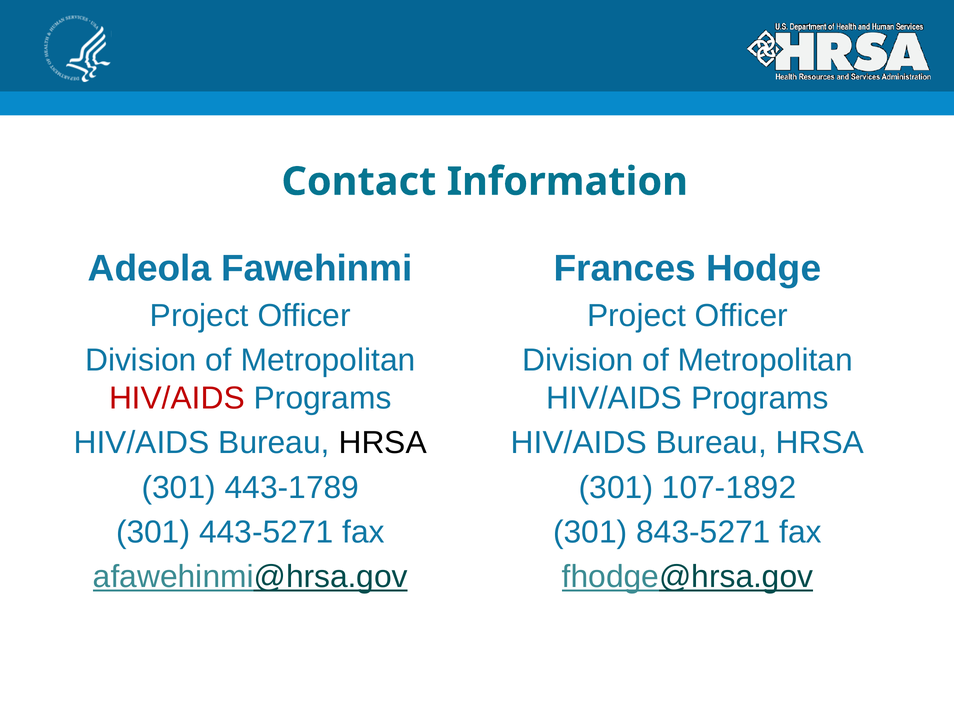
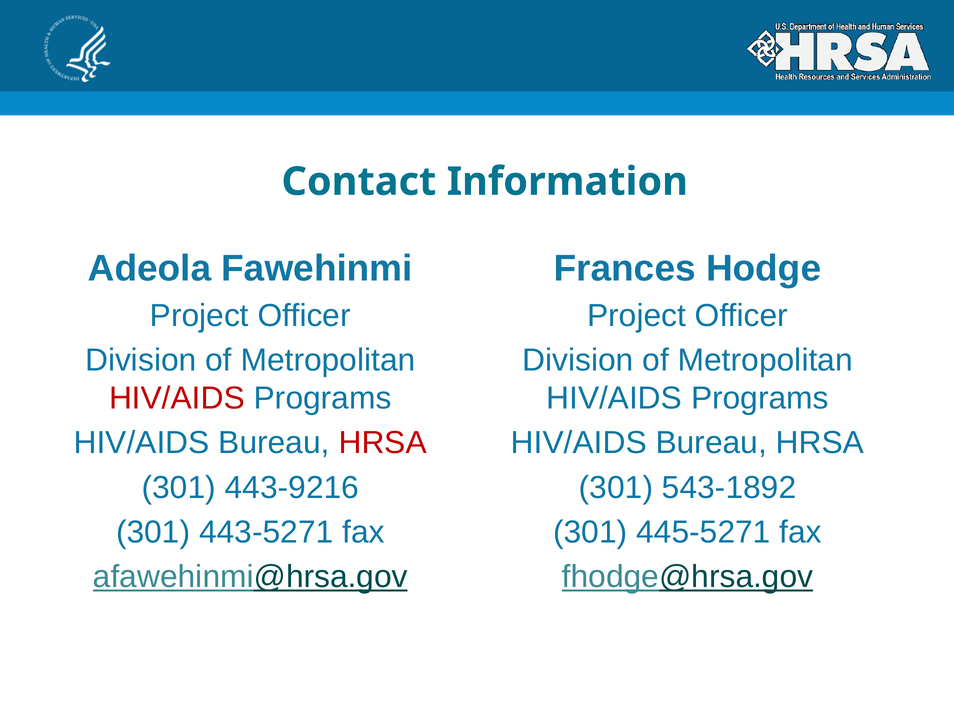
HRSA at (383, 443) colour: black -> red
443-1789: 443-1789 -> 443-9216
107-1892: 107-1892 -> 543-1892
843-5271: 843-5271 -> 445-5271
